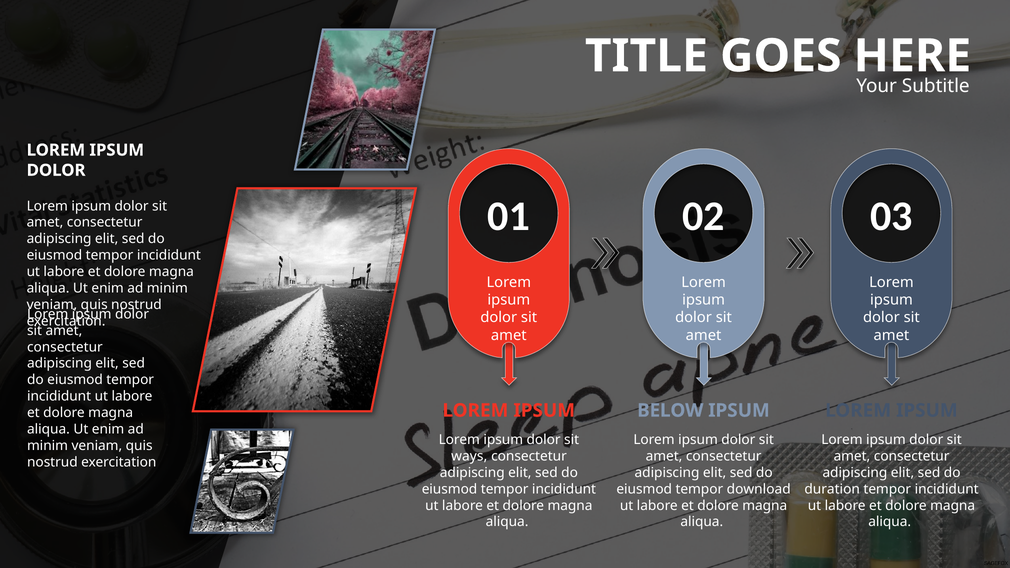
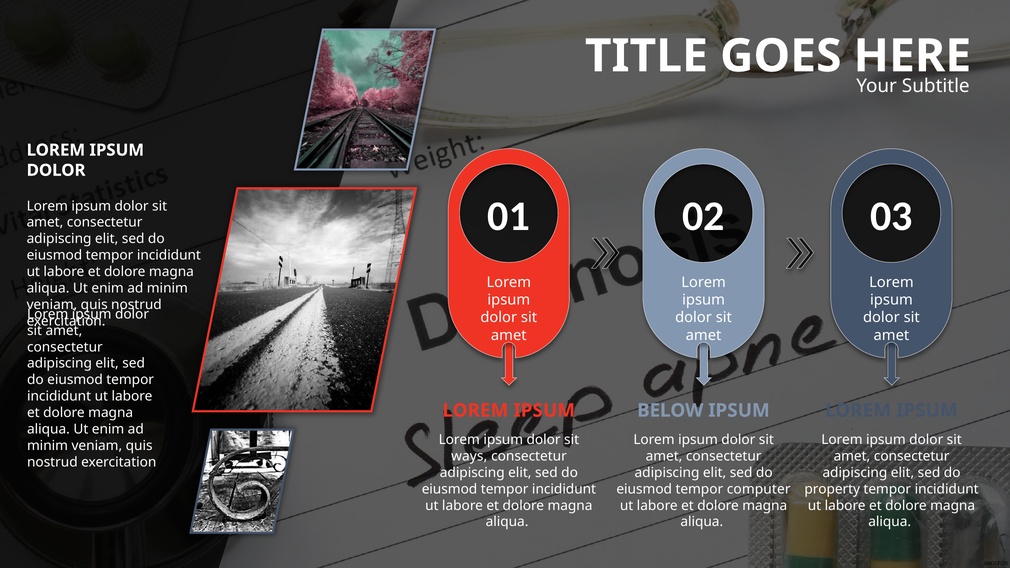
download: download -> computer
duration: duration -> property
